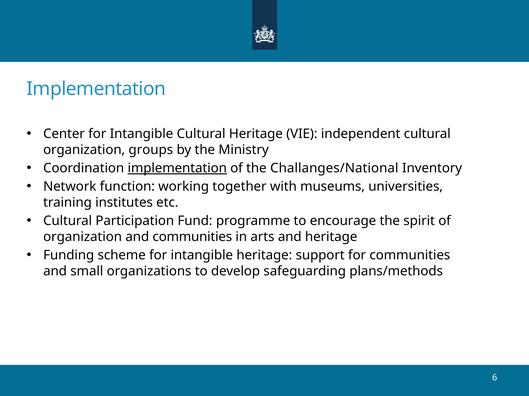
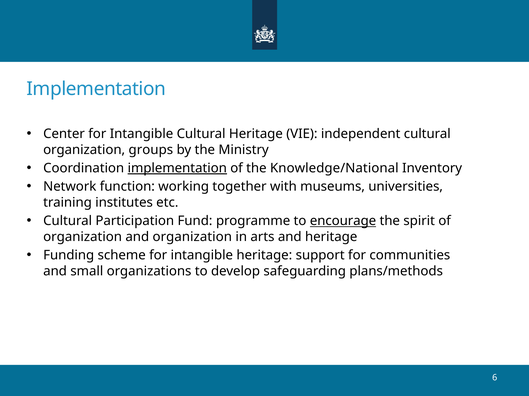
Challanges/National: Challanges/National -> Knowledge/National
encourage underline: none -> present
and communities: communities -> organization
